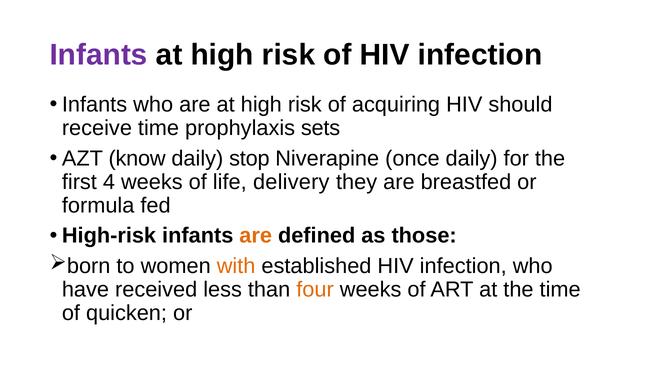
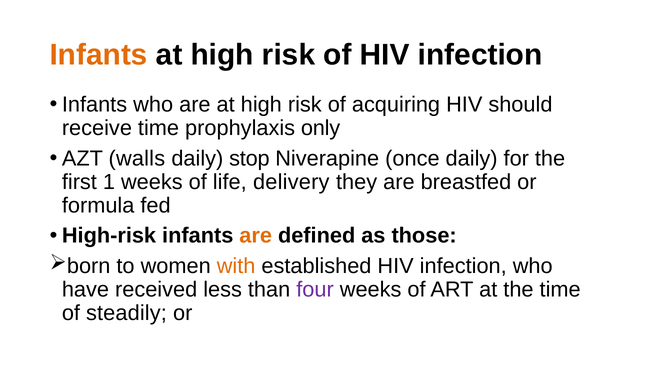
Infants at (99, 55) colour: purple -> orange
sets: sets -> only
know: know -> walls
4: 4 -> 1
four colour: orange -> purple
quicken: quicken -> steadily
